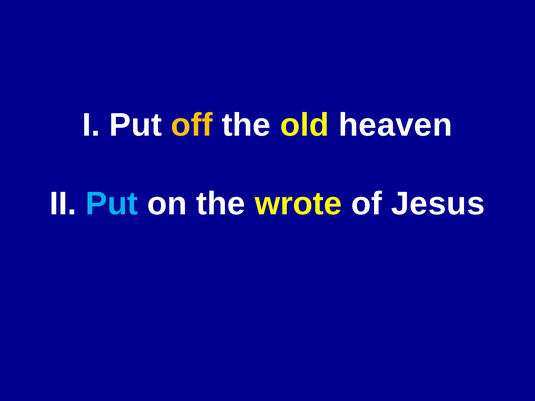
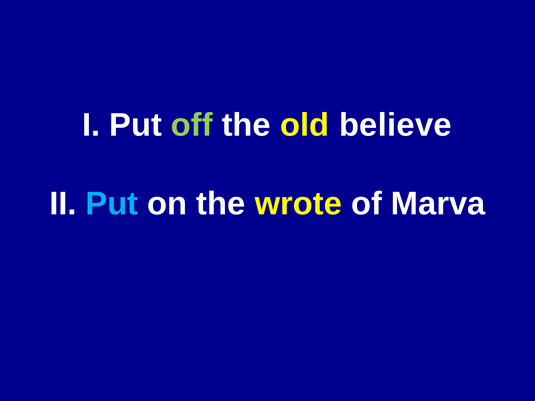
off colour: yellow -> light green
heaven: heaven -> believe
Jesus: Jesus -> Marva
